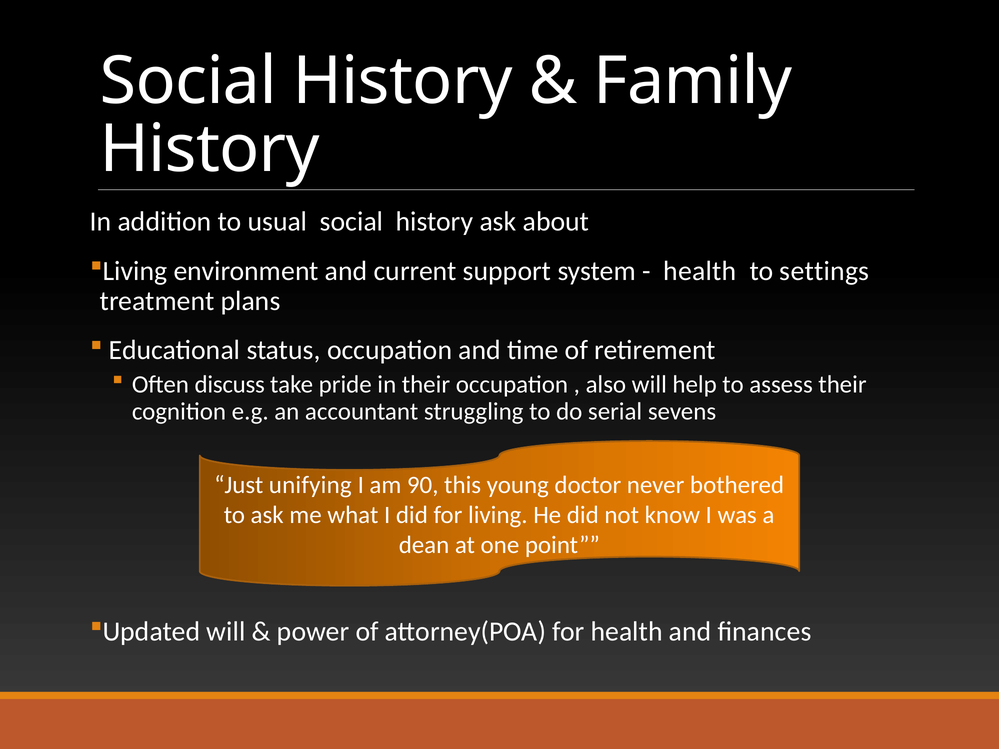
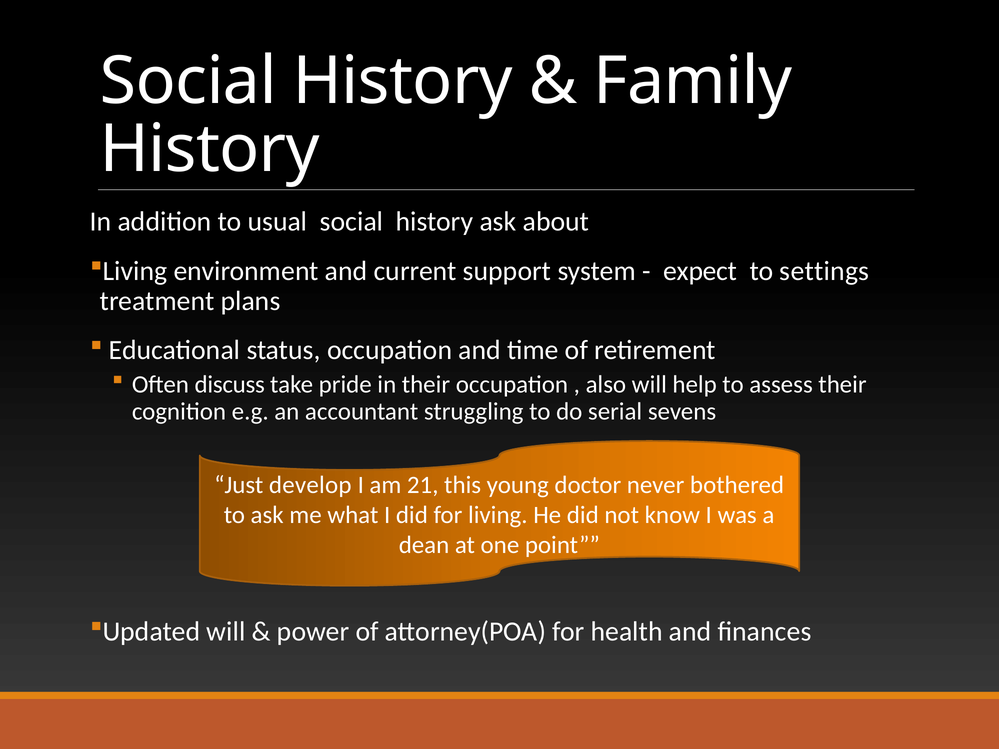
health at (700, 271): health -> expect
unifying: unifying -> develop
90: 90 -> 21
